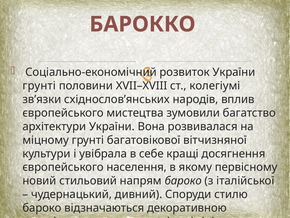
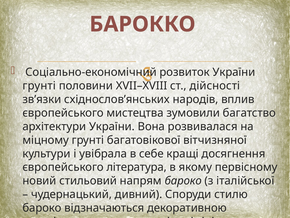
колегіумі: колегіумі -> дійсності
населення: населення -> література
